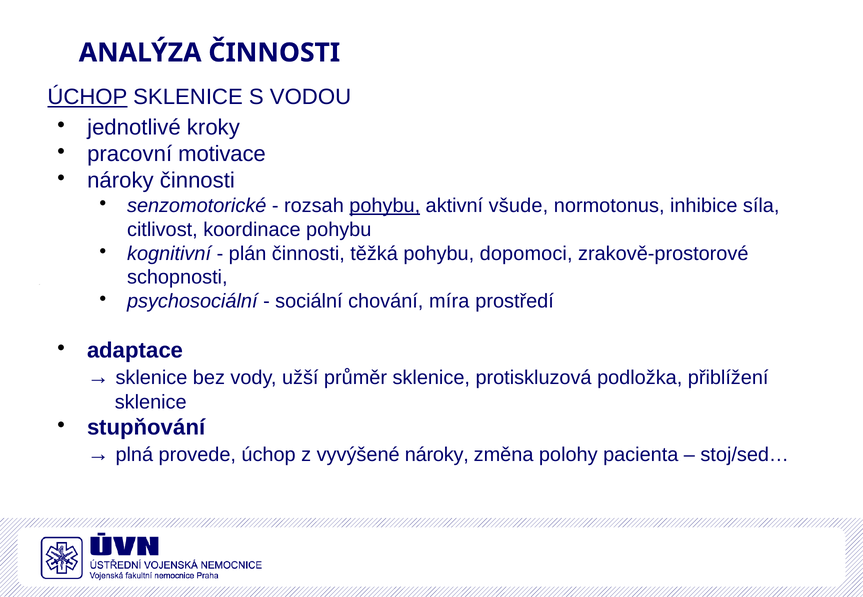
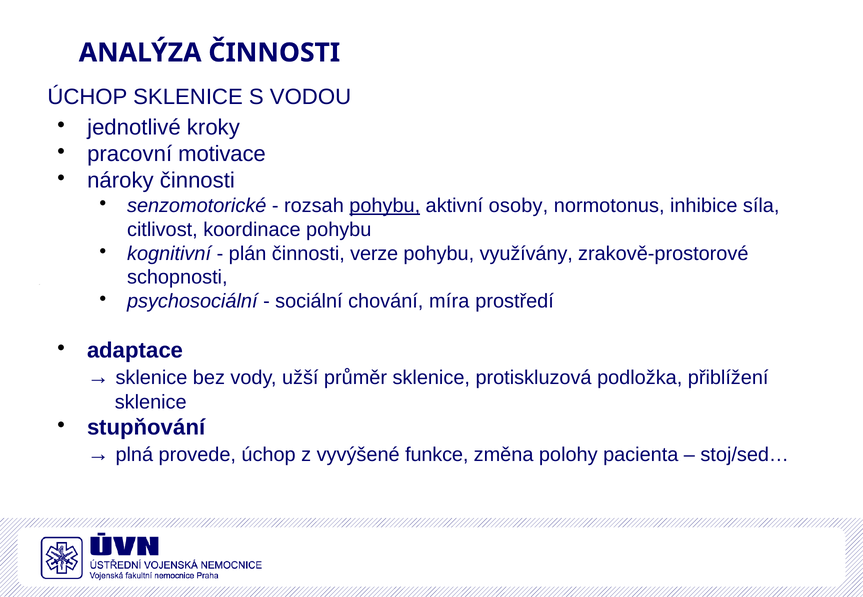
ÚCHOP at (87, 97) underline: present -> none
všude: všude -> osoby
těžká: těžká -> verze
dopomoci: dopomoci -> využívány
vyvýšené nároky: nároky -> funkce
